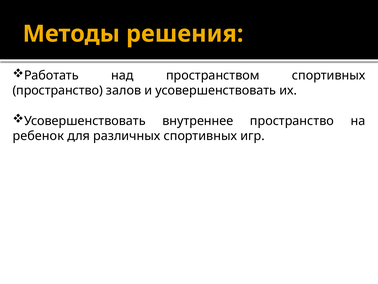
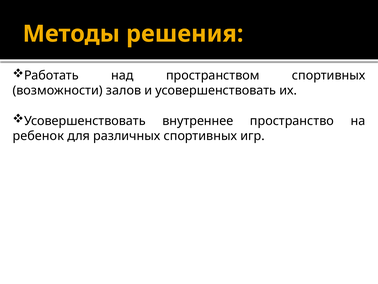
пространство at (58, 90): пространство -> возможности
